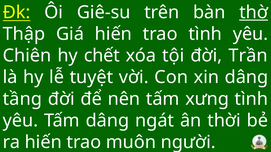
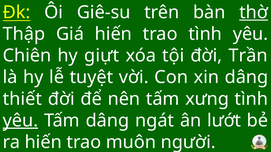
chết: chết -> giựt
tầng: tầng -> thiết
yêu at (20, 121) underline: none -> present
thời: thời -> lướt
